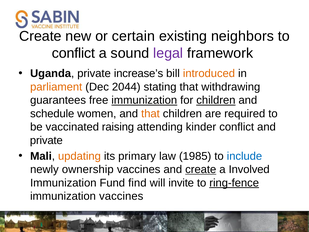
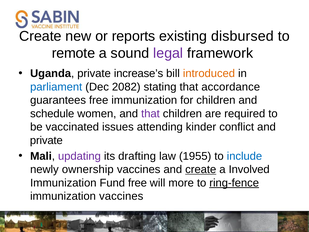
certain: certain -> reports
neighbors: neighbors -> disbursed
conflict at (73, 53): conflict -> remote
parliament colour: orange -> blue
2044: 2044 -> 2082
withdrawing: withdrawing -> accordance
immunization at (144, 100) underline: present -> none
children at (216, 100) underline: present -> none
that at (150, 114) colour: orange -> purple
raising: raising -> issues
updating colour: orange -> purple
primary: primary -> drafting
1985: 1985 -> 1955
Fund find: find -> free
invite: invite -> more
